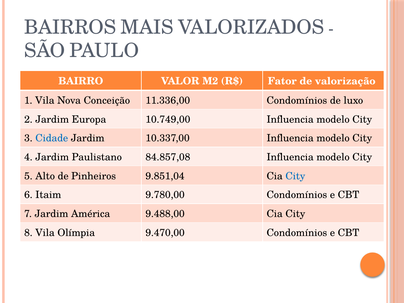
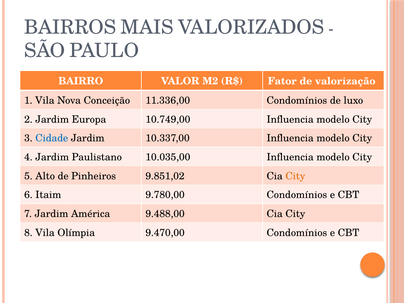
84.857,08: 84.857,08 -> 10.035,00
9.851,04: 9.851,04 -> 9.851,02
City at (295, 176) colour: blue -> orange
